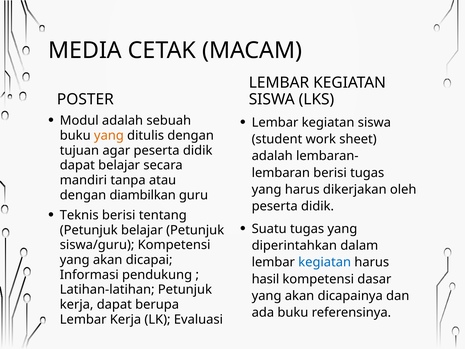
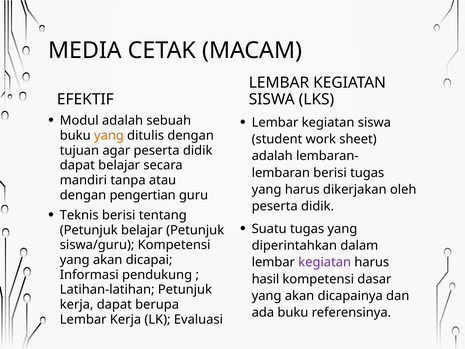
POSTER: POSTER -> EFEKTIF
diambilkan: diambilkan -> pengertian
kegiatan at (325, 262) colour: blue -> purple
